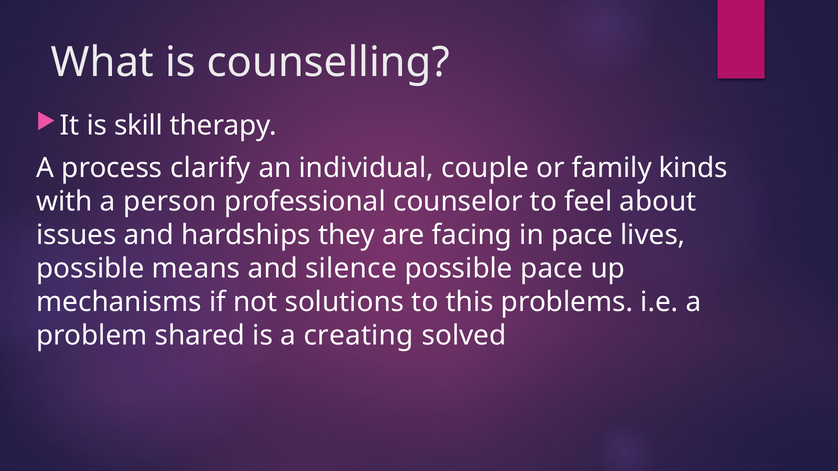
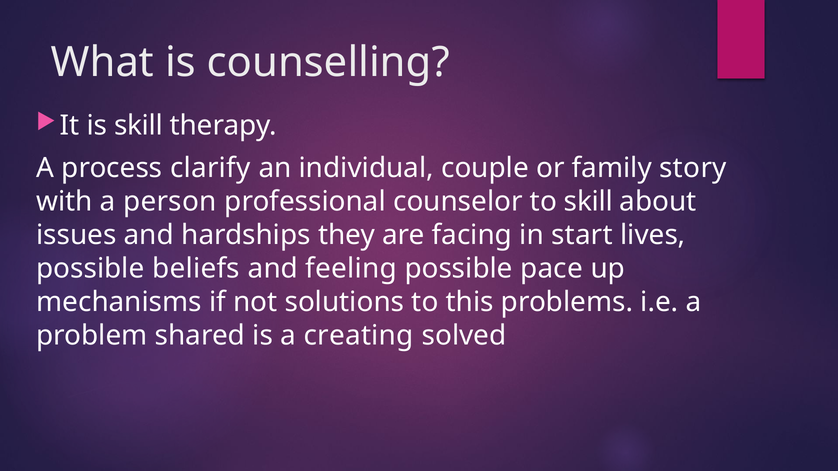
kinds: kinds -> story
to feel: feel -> skill
in pace: pace -> start
means: means -> beliefs
silence: silence -> feeling
